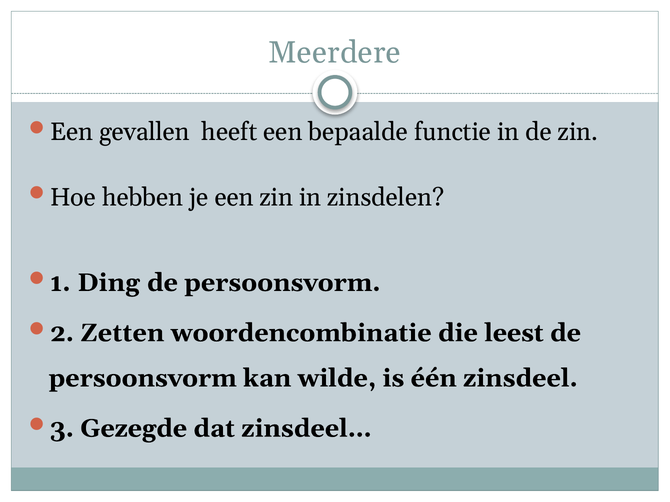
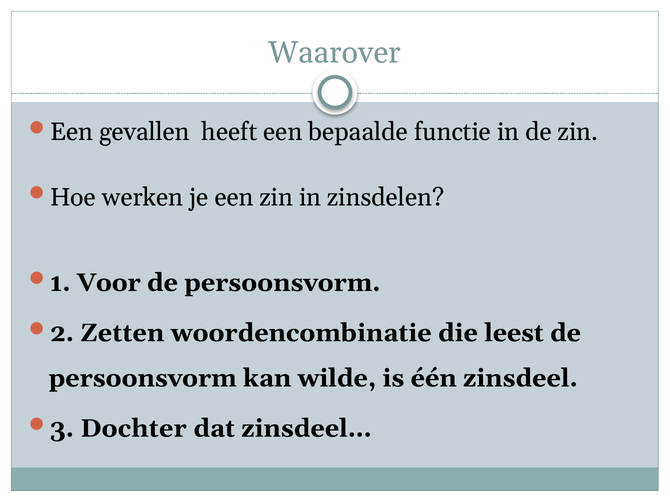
Meerdere: Meerdere -> Waarover
hebben: hebben -> werken
Ding: Ding -> Voor
Gezegde: Gezegde -> Dochter
